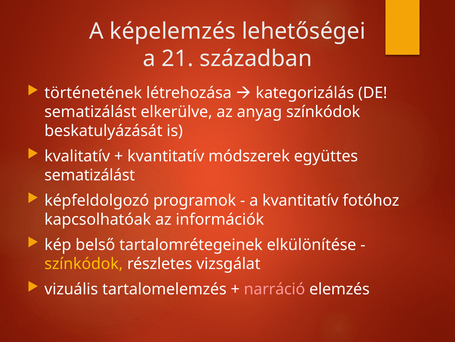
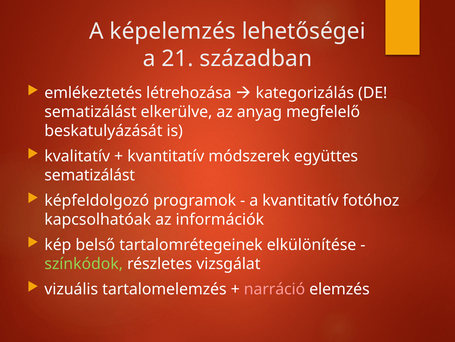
történetének: történetének -> emlékeztetés
anyag színkódok: színkódok -> megfelelő
színkódok at (84, 263) colour: yellow -> light green
